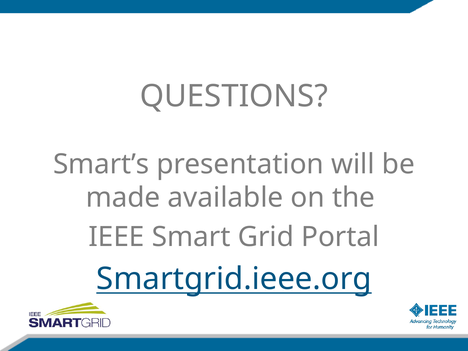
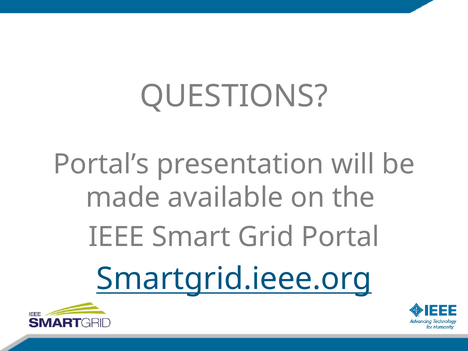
Smart’s: Smart’s -> Portal’s
